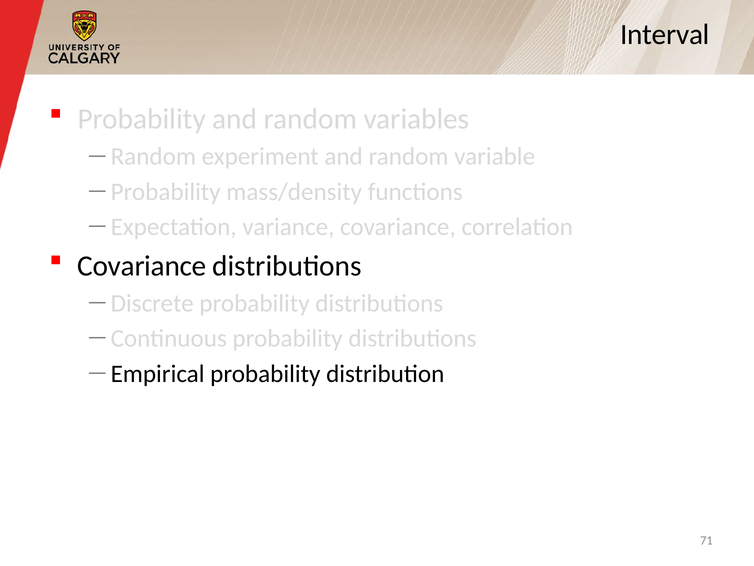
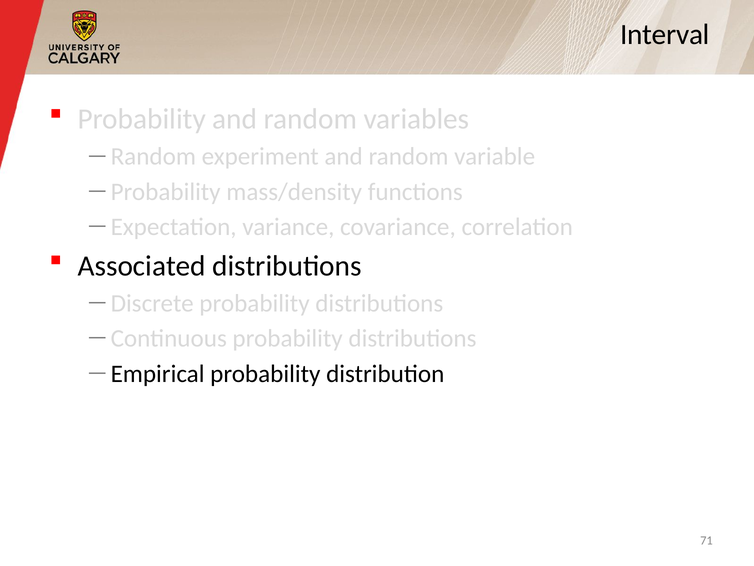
Covariance at (142, 266): Covariance -> Associated
